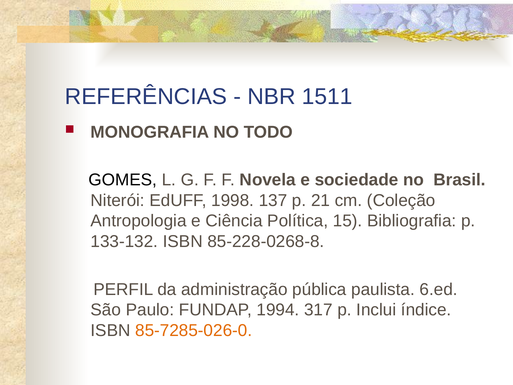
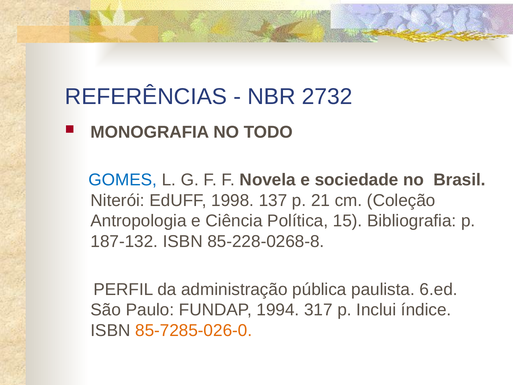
1511: 1511 -> 2732
GOMES colour: black -> blue
133-132: 133-132 -> 187-132
